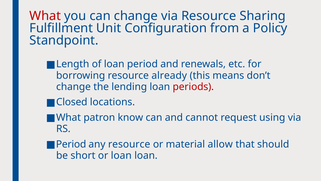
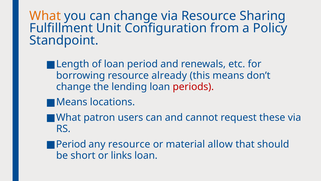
What at (45, 16) colour: red -> orange
Closed at (72, 102): Closed -> Means
know: know -> users
using: using -> these
or loan: loan -> links
